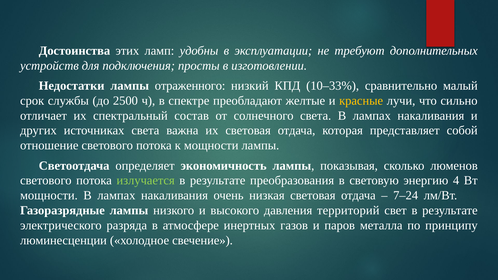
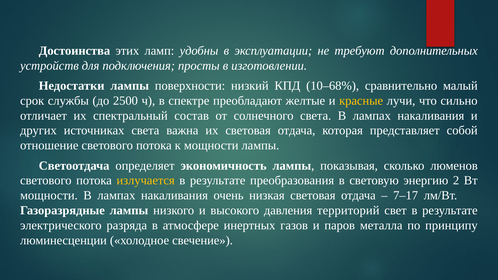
отраженного: отраженного -> поверхности
10–33%: 10–33% -> 10–68%
излучается colour: light green -> yellow
4: 4 -> 2
7–24: 7–24 -> 7–17
